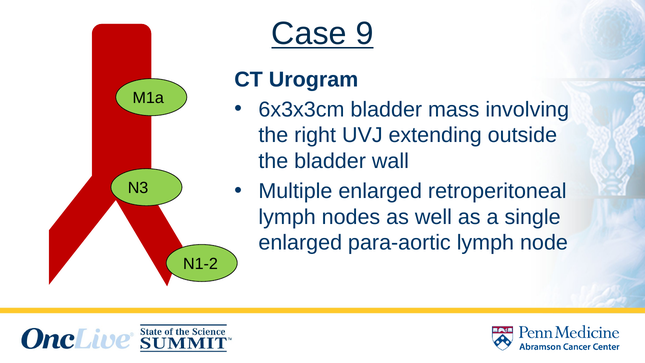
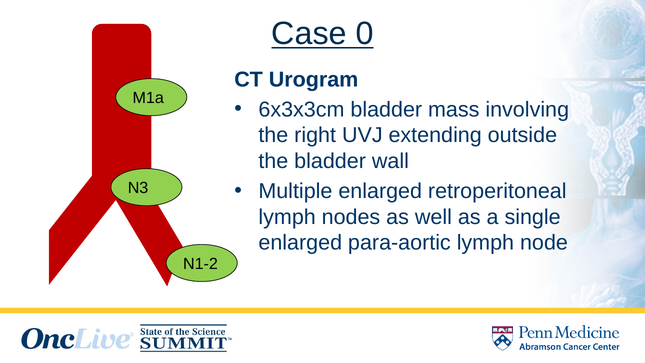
9: 9 -> 0
